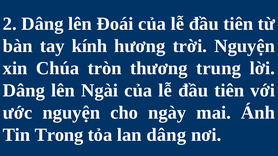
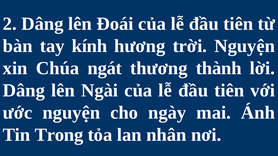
tròn: tròn -> ngát
trung: trung -> thành
lan dâng: dâng -> nhân
